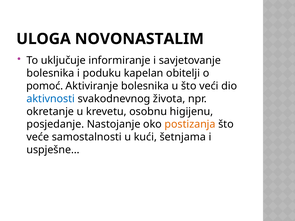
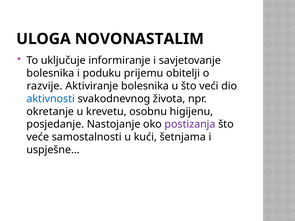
kapelan: kapelan -> prijemu
pomoć: pomoć -> razvije
postizanja colour: orange -> purple
